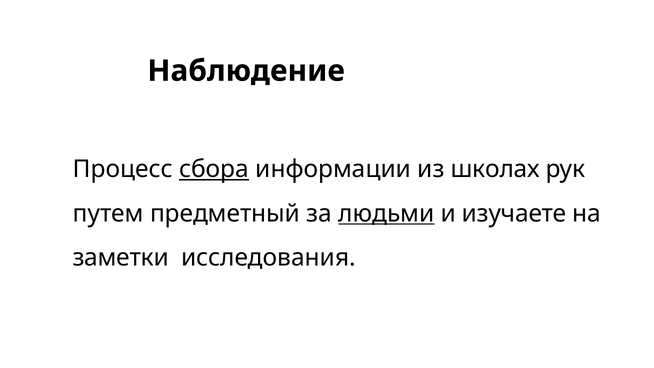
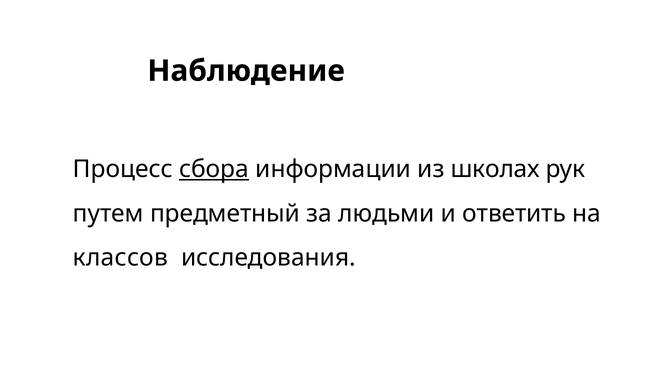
людьми underline: present -> none
изучаете: изучаете -> ответить
заметки: заметки -> классов
